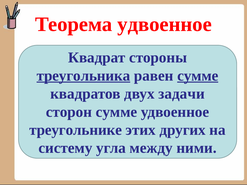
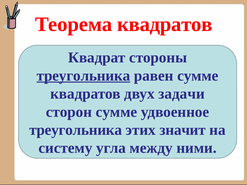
Теорема удвоенное: удвоенное -> квадратов
сумме at (198, 76) underline: present -> none
треугольнике at (76, 130): треугольнике -> треугольника
других: других -> значит
